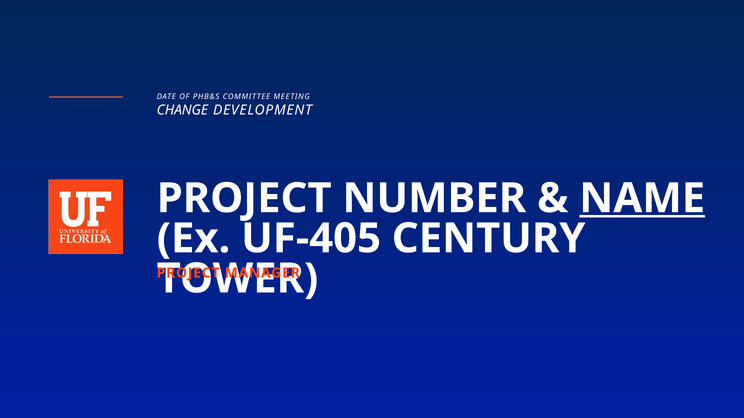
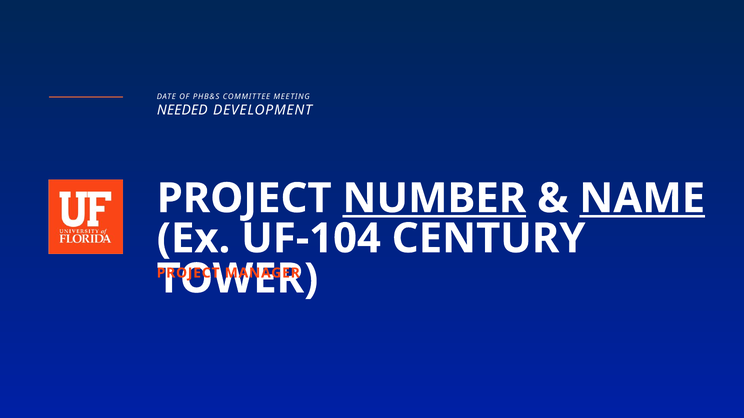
CHANGE: CHANGE -> NEEDED
NUMBER underline: none -> present
UF-405: UF-405 -> UF-104
